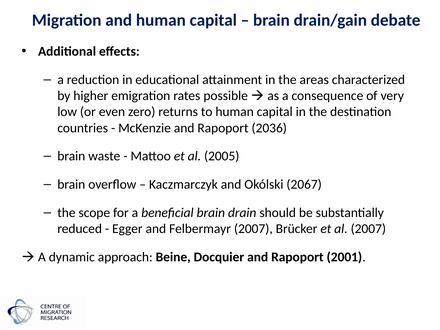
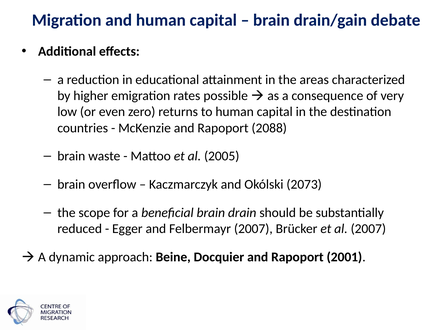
2036: 2036 -> 2088
2067: 2067 -> 2073
